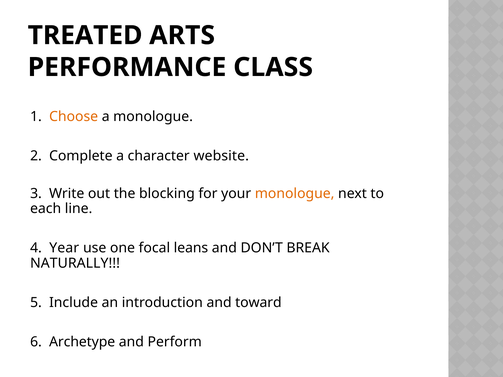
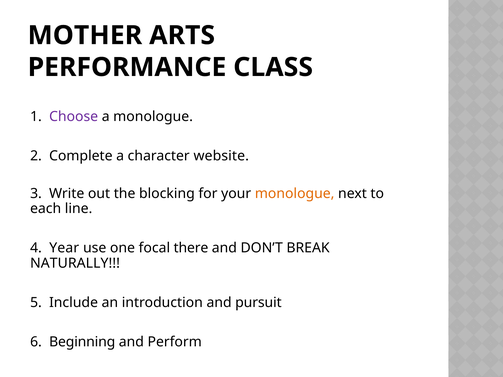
TREATED: TREATED -> MOTHER
Choose colour: orange -> purple
leans: leans -> there
toward: toward -> pursuit
Archetype: Archetype -> Beginning
